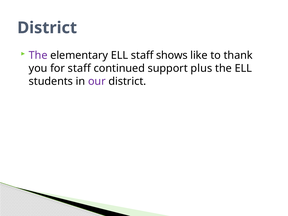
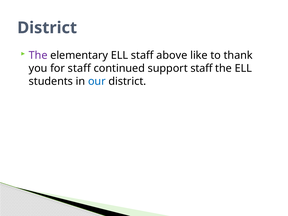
shows: shows -> above
support plus: plus -> staff
our colour: purple -> blue
